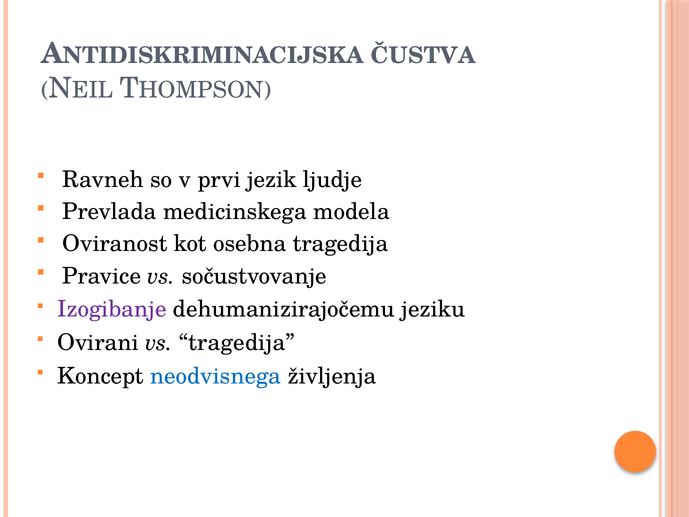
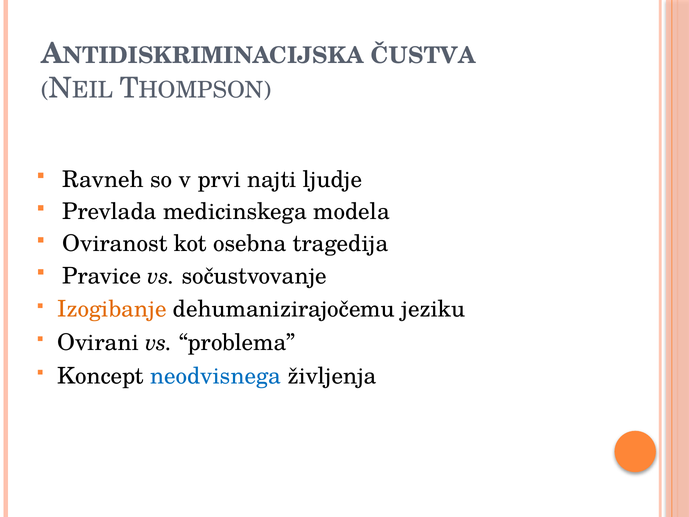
jezik: jezik -> najti
Izogibanje colour: purple -> orange
vs tragedija: tragedija -> problema
